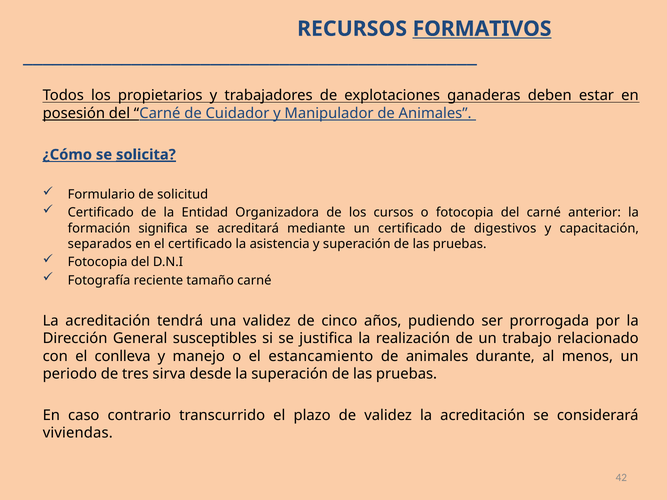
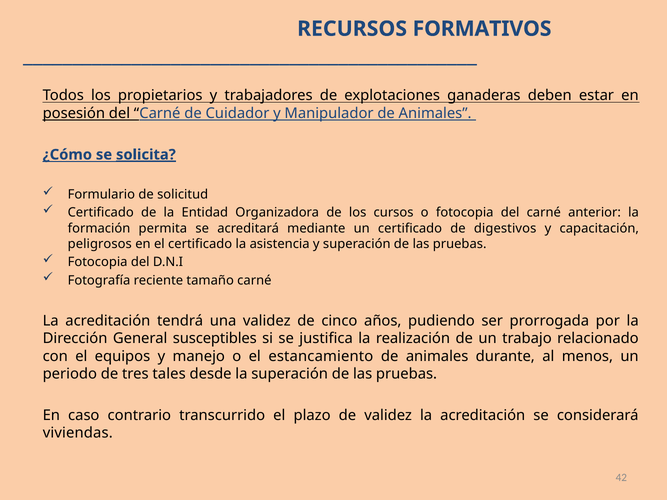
FORMATIVOS underline: present -> none
significa: significa -> permita
separados: separados -> peligrosos
conlleva: conlleva -> equipos
sirva: sirva -> tales
